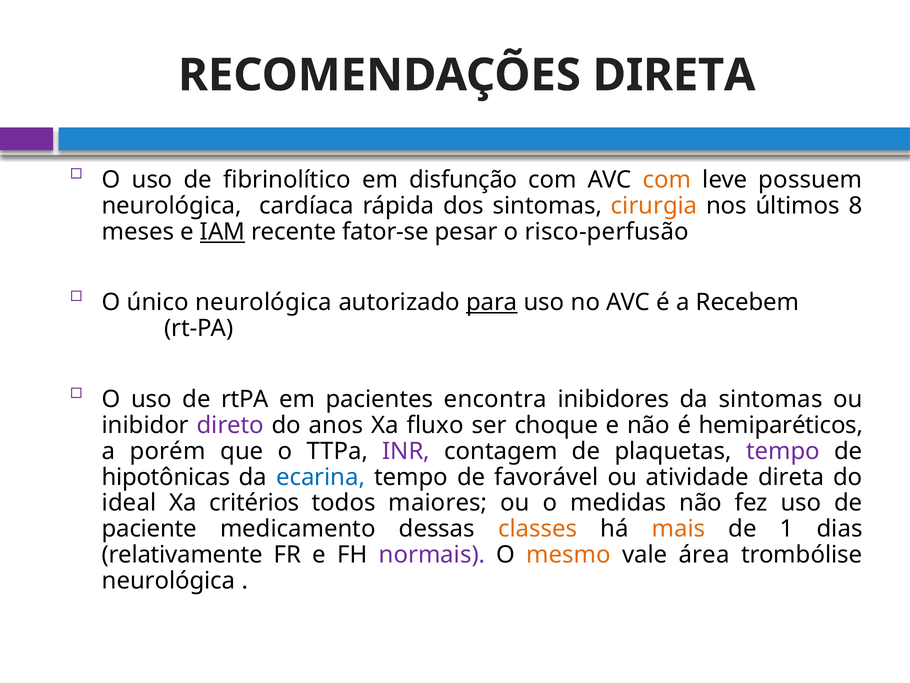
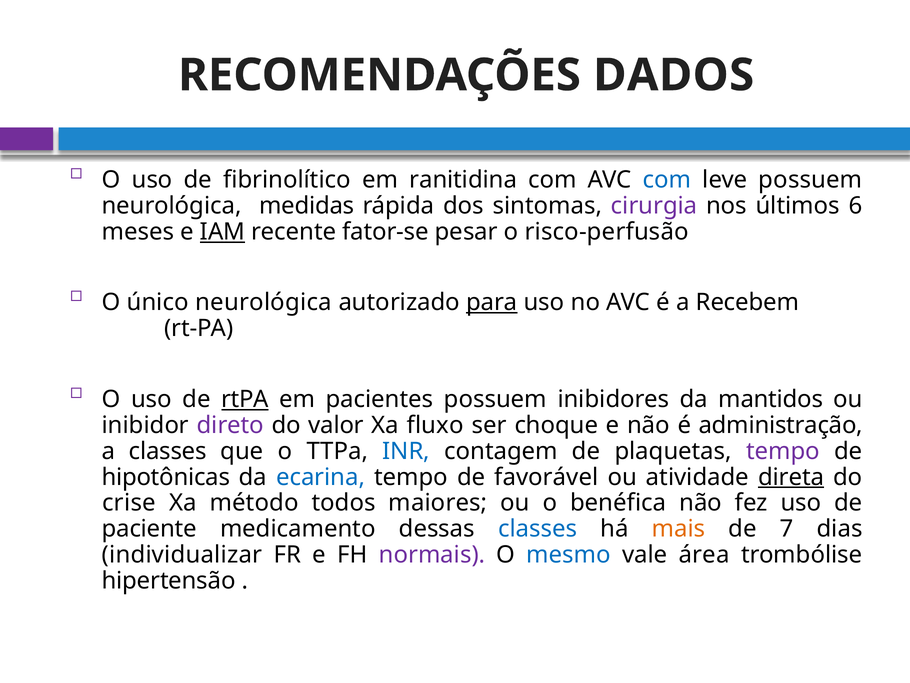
RECOMENDAÇÕES DIRETA: DIRETA -> DADOS
disfunção: disfunção -> ranitidina
com at (667, 180) colour: orange -> blue
cardíaca: cardíaca -> medidas
cirurgia colour: orange -> purple
8: 8 -> 6
rtPA underline: none -> present
pacientes encontra: encontra -> possuem
da sintomas: sintomas -> mantidos
anos: anos -> valor
hemiparéticos: hemiparéticos -> administração
a porém: porém -> classes
INR colour: purple -> blue
direta at (791, 477) underline: none -> present
ideal: ideal -> crise
critérios: critérios -> método
medidas: medidas -> benéfica
classes at (538, 529) colour: orange -> blue
1: 1 -> 7
relativamente: relativamente -> individualizar
mesmo colour: orange -> blue
neurológica at (169, 580): neurológica -> hipertensão
